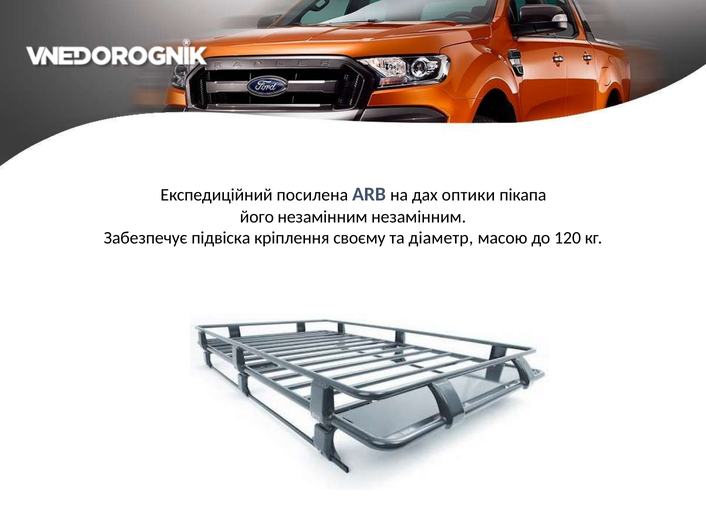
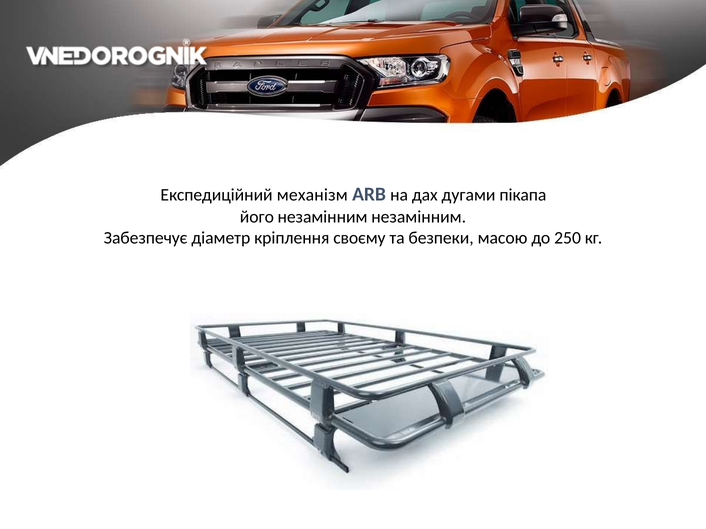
посилена: посилена -> механізм
оптики: оптики -> дугами
підвіска: підвіска -> діаметр
діаметр: діаметр -> безпеки
120: 120 -> 250
